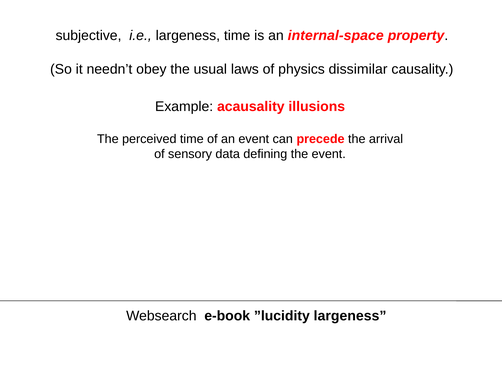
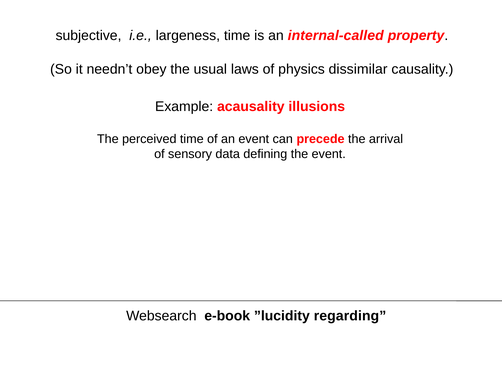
internal-space: internal-space -> internal-called
”lucidity largeness: largeness -> regarding
